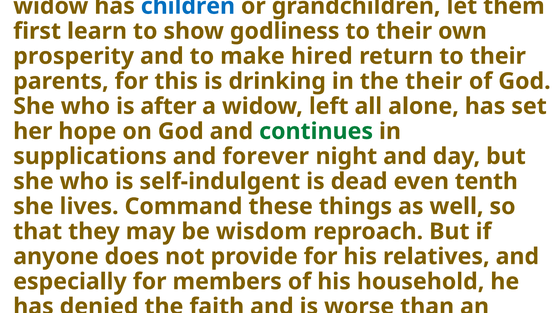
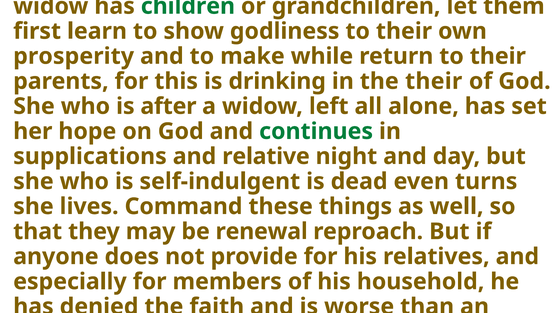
children colour: blue -> green
hired: hired -> while
forever: forever -> relative
tenth: tenth -> turns
wisdom: wisdom -> renewal
